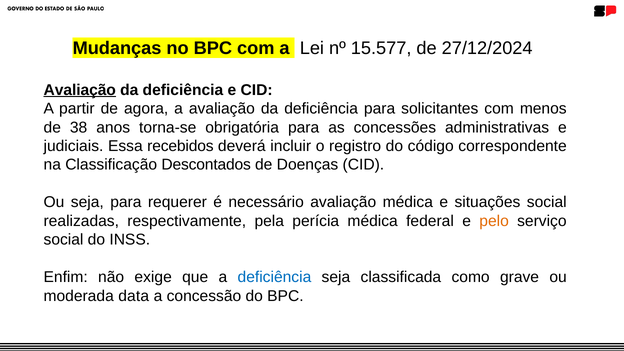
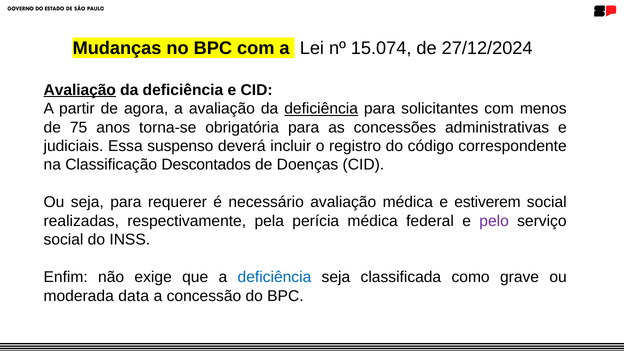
15.577: 15.577 -> 15.074
deficiência at (321, 109) underline: none -> present
38: 38 -> 75
recebidos: recebidos -> suspenso
situações: situações -> estiverem
pelo colour: orange -> purple
